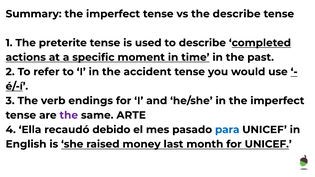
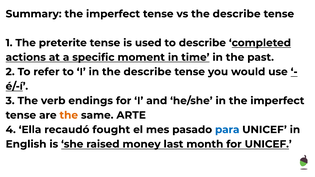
in the accident: accident -> describe
the at (69, 115) colour: purple -> orange
debido: debido -> fought
